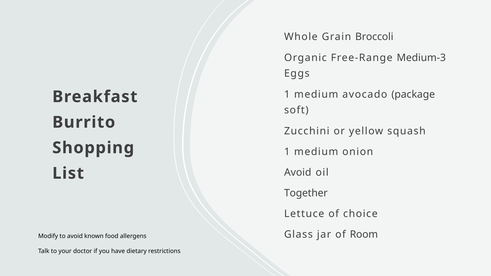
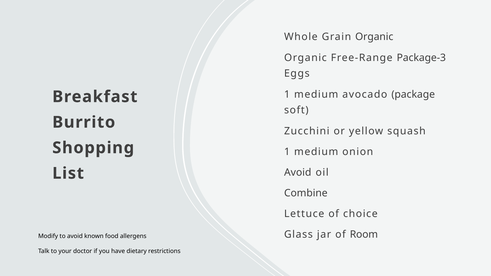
Grain Broccoli: Broccoli -> Organic
Medium-3: Medium-3 -> Package-3
Together: Together -> Combine
